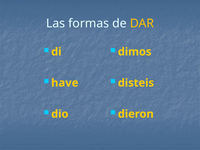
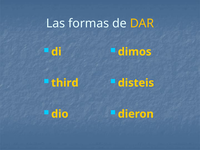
have: have -> third
